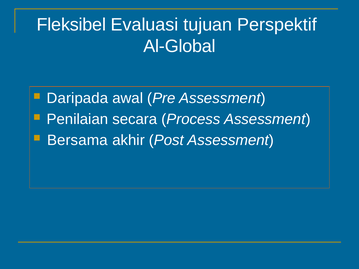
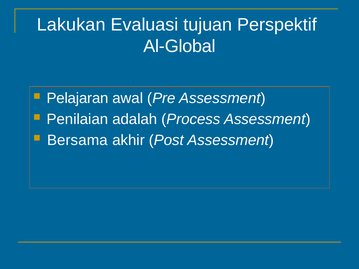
Fleksibel: Fleksibel -> Lakukan
Daripada: Daripada -> Pelajaran
secara: secara -> adalah
